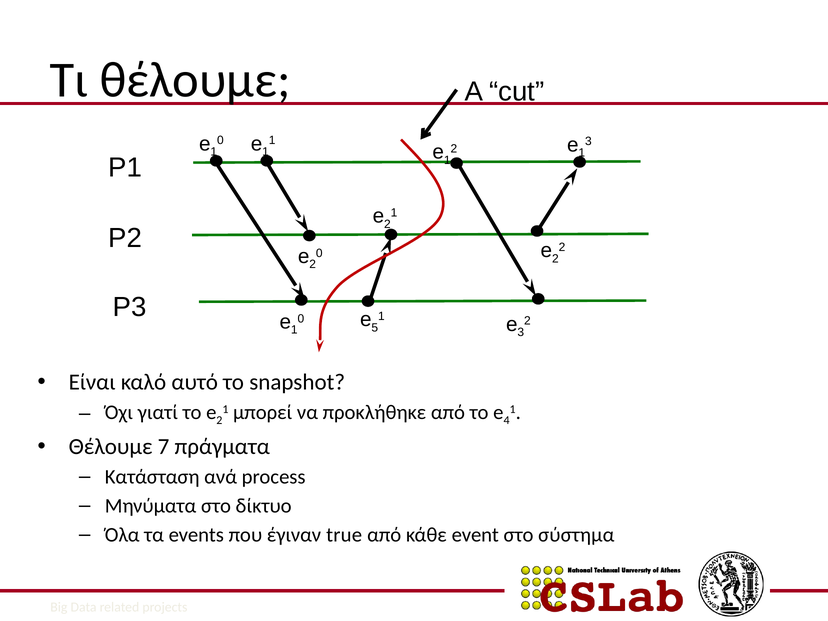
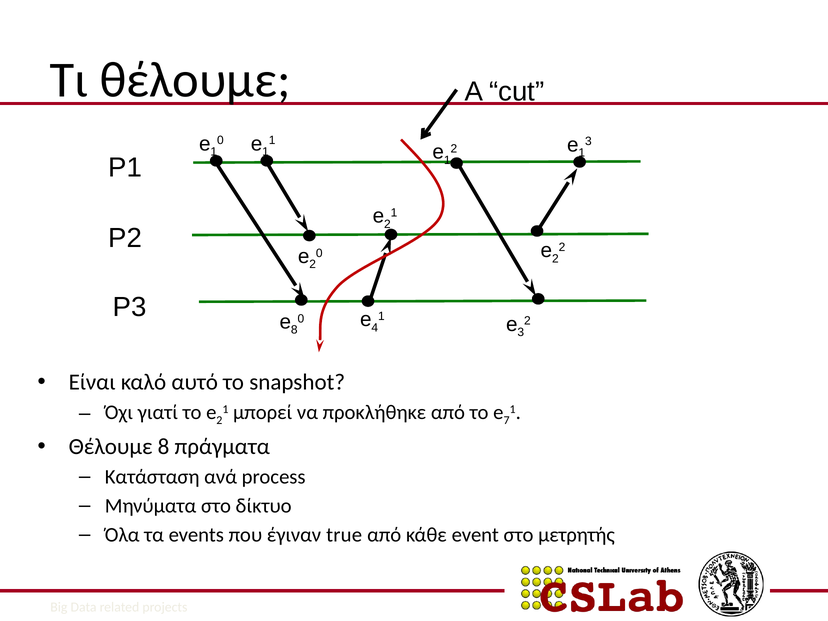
1 at (294, 330): 1 -> 8
5: 5 -> 4
4: 4 -> 7
Θέλουμε 7: 7 -> 8
σύστημα: σύστημα -> μετρητής
